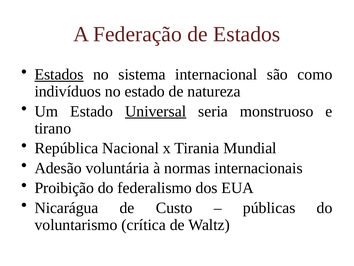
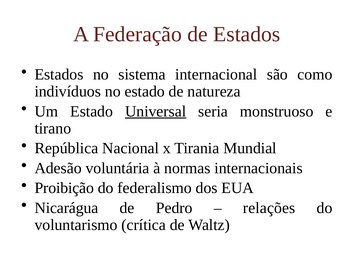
Estados at (59, 74) underline: present -> none
Custo: Custo -> Pedro
públicas: públicas -> relações
